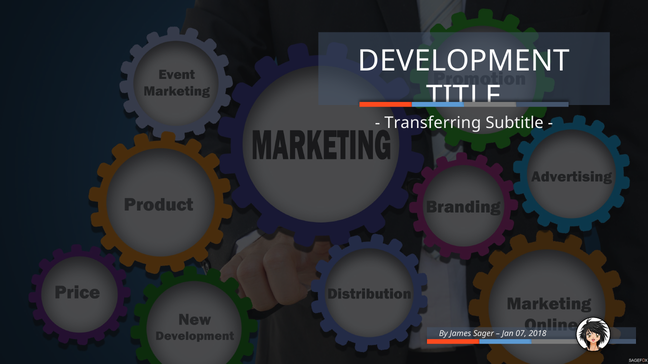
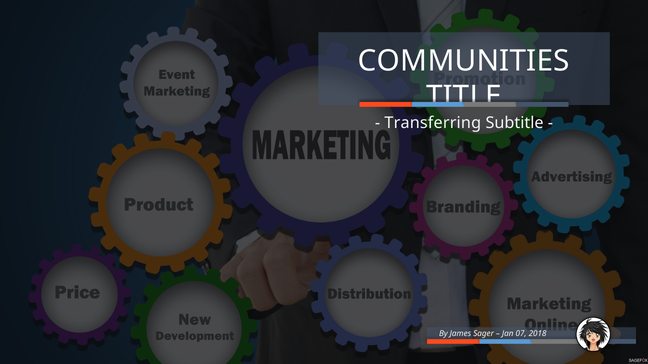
DEVELOPMENT: DEVELOPMENT -> COMMUNITIES
